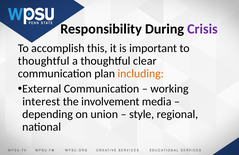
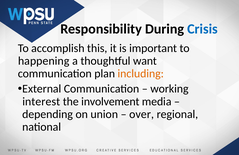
Crisis colour: purple -> blue
thoughtful at (44, 61): thoughtful -> happening
clear: clear -> want
style: style -> over
